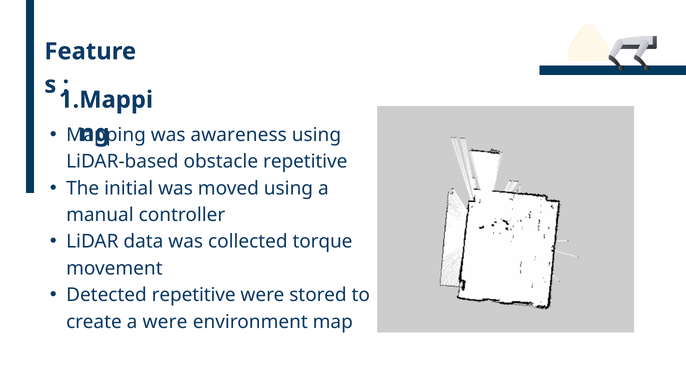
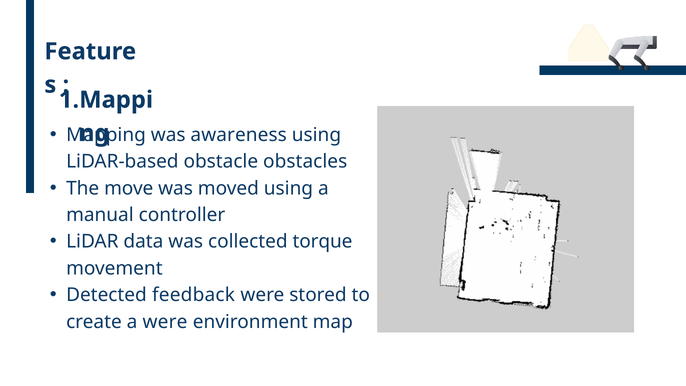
obstacle repetitive: repetitive -> obstacles
initial: initial -> move
Detected repetitive: repetitive -> feedback
